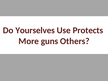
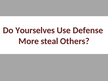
Protects: Protects -> Defense
guns: guns -> steal
